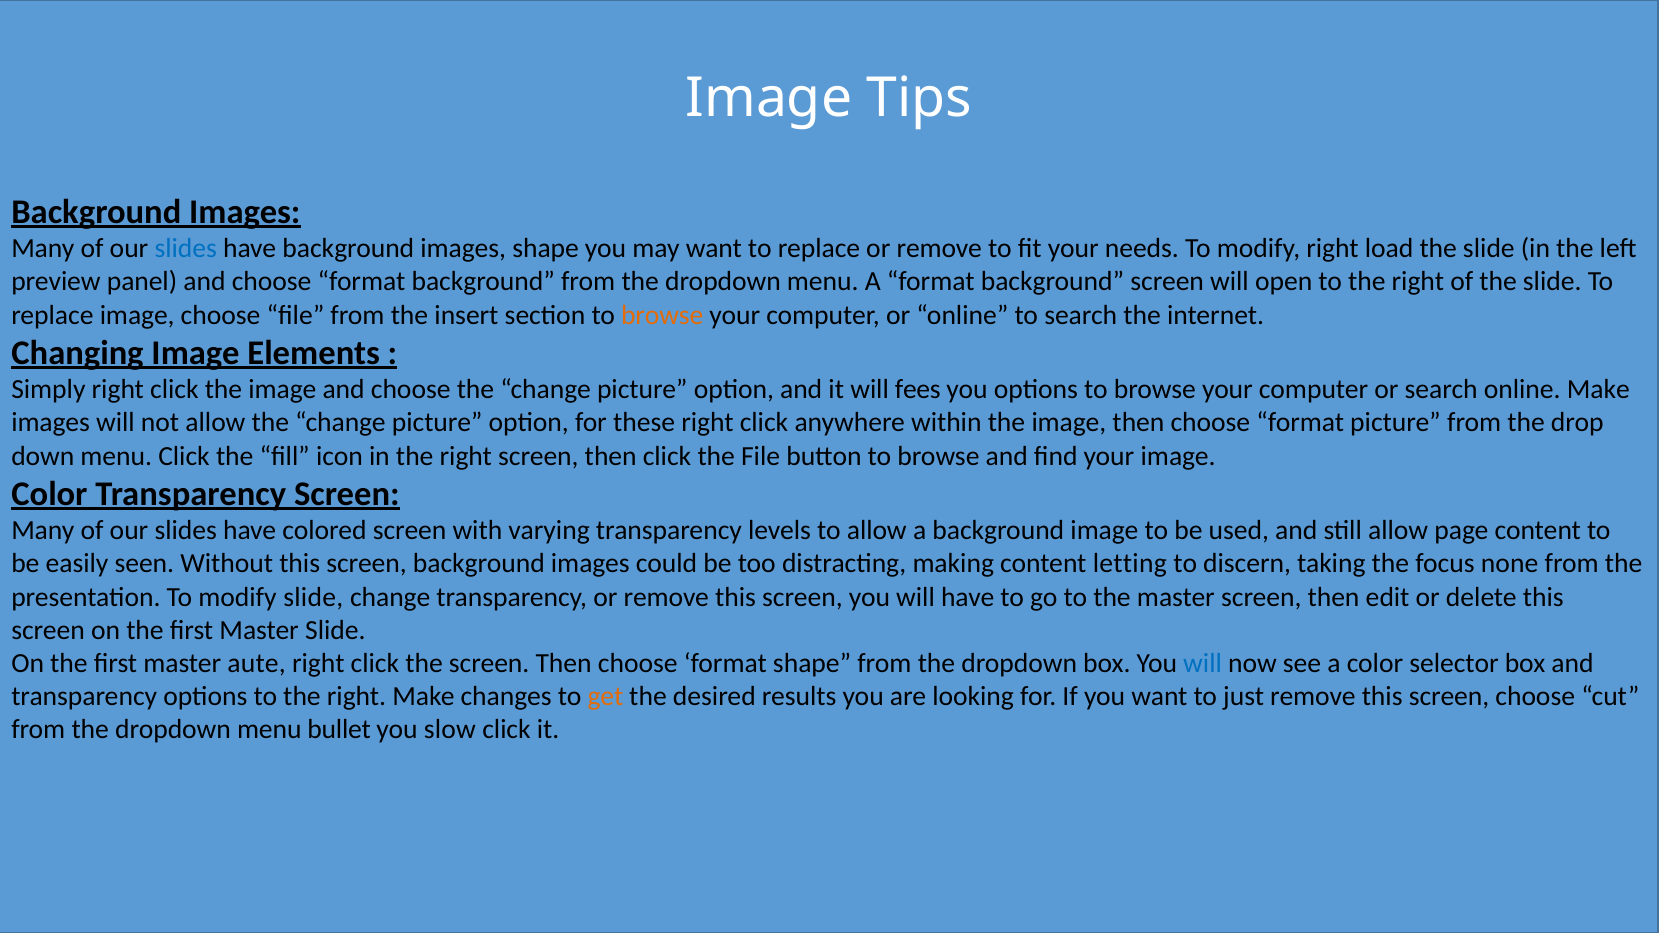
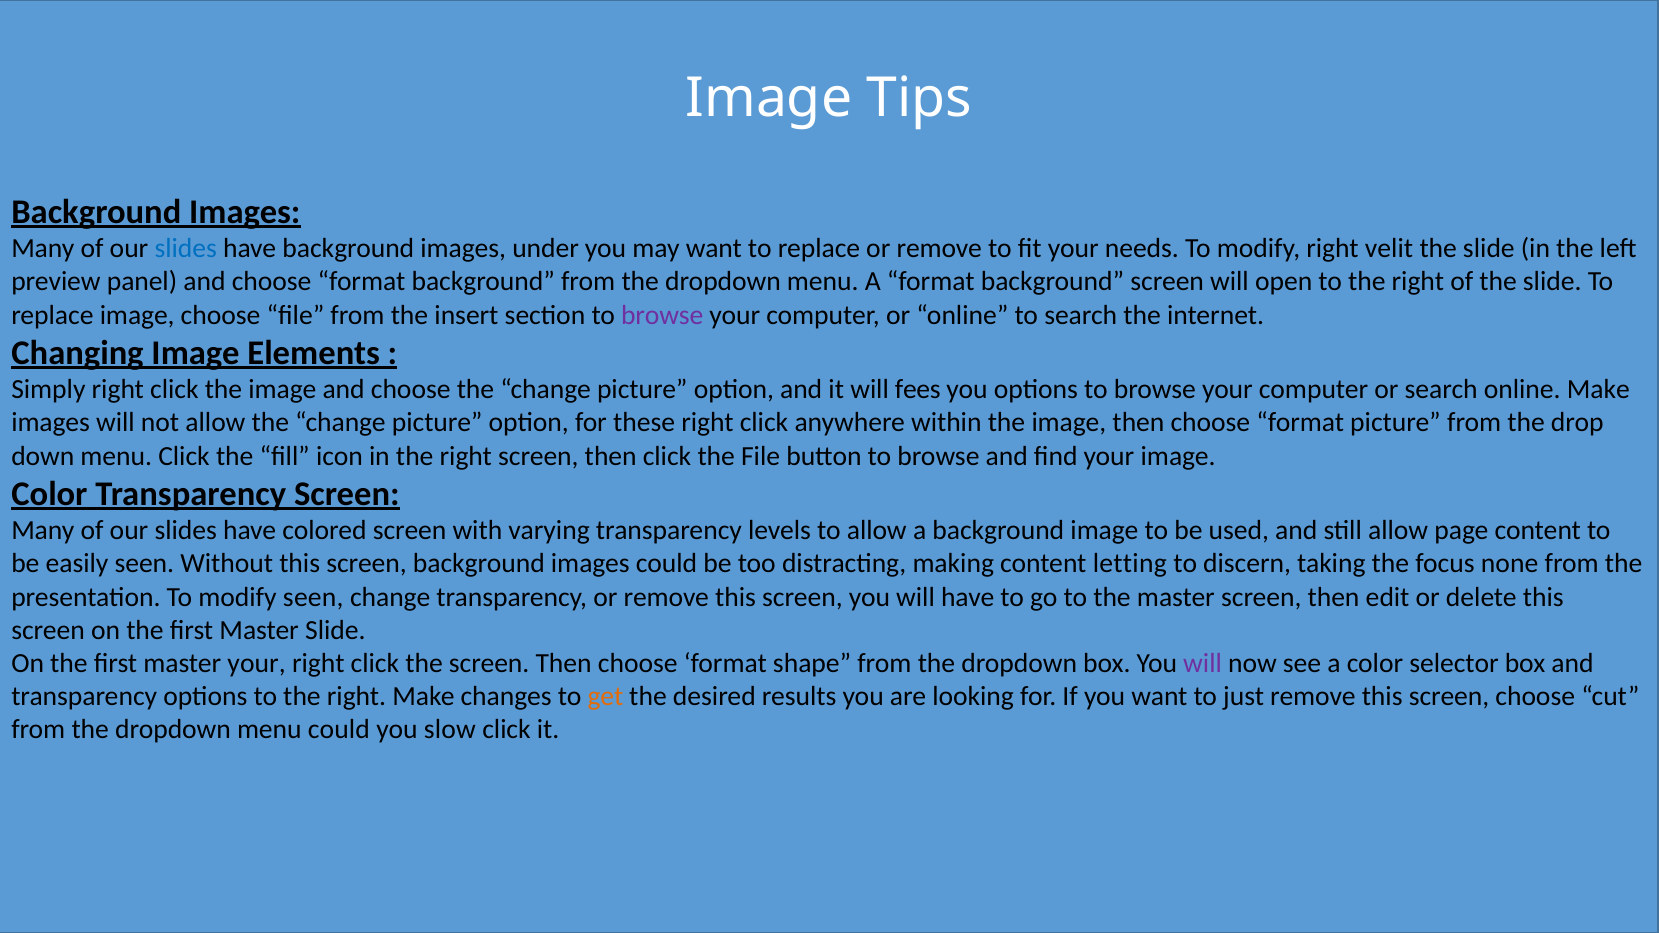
images shape: shape -> under
load: load -> velit
browse at (662, 315) colour: orange -> purple
modify slide: slide -> seen
master aute: aute -> your
will at (1203, 663) colour: blue -> purple
menu bullet: bullet -> could
